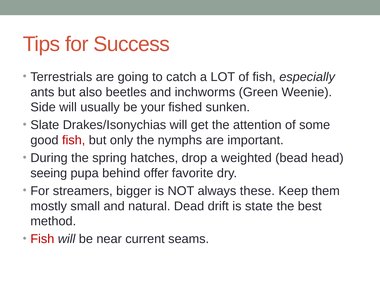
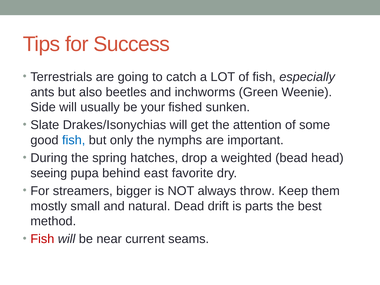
fish at (74, 140) colour: red -> blue
offer: offer -> east
these: these -> throw
state: state -> parts
